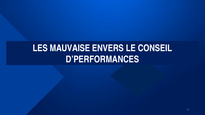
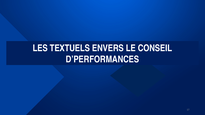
MAUVAISE: MAUVAISE -> TEXTUELS
